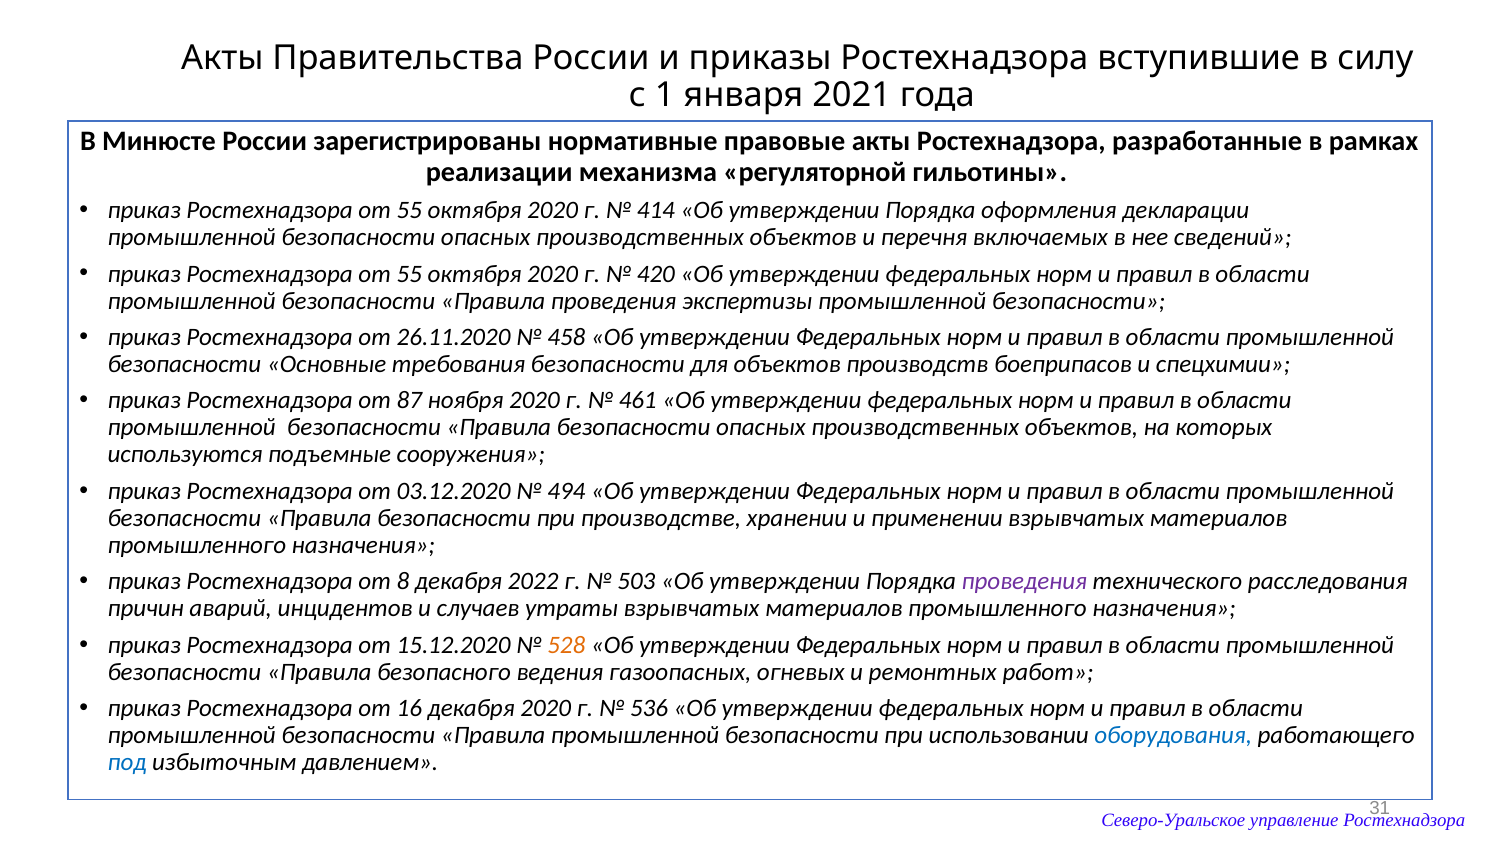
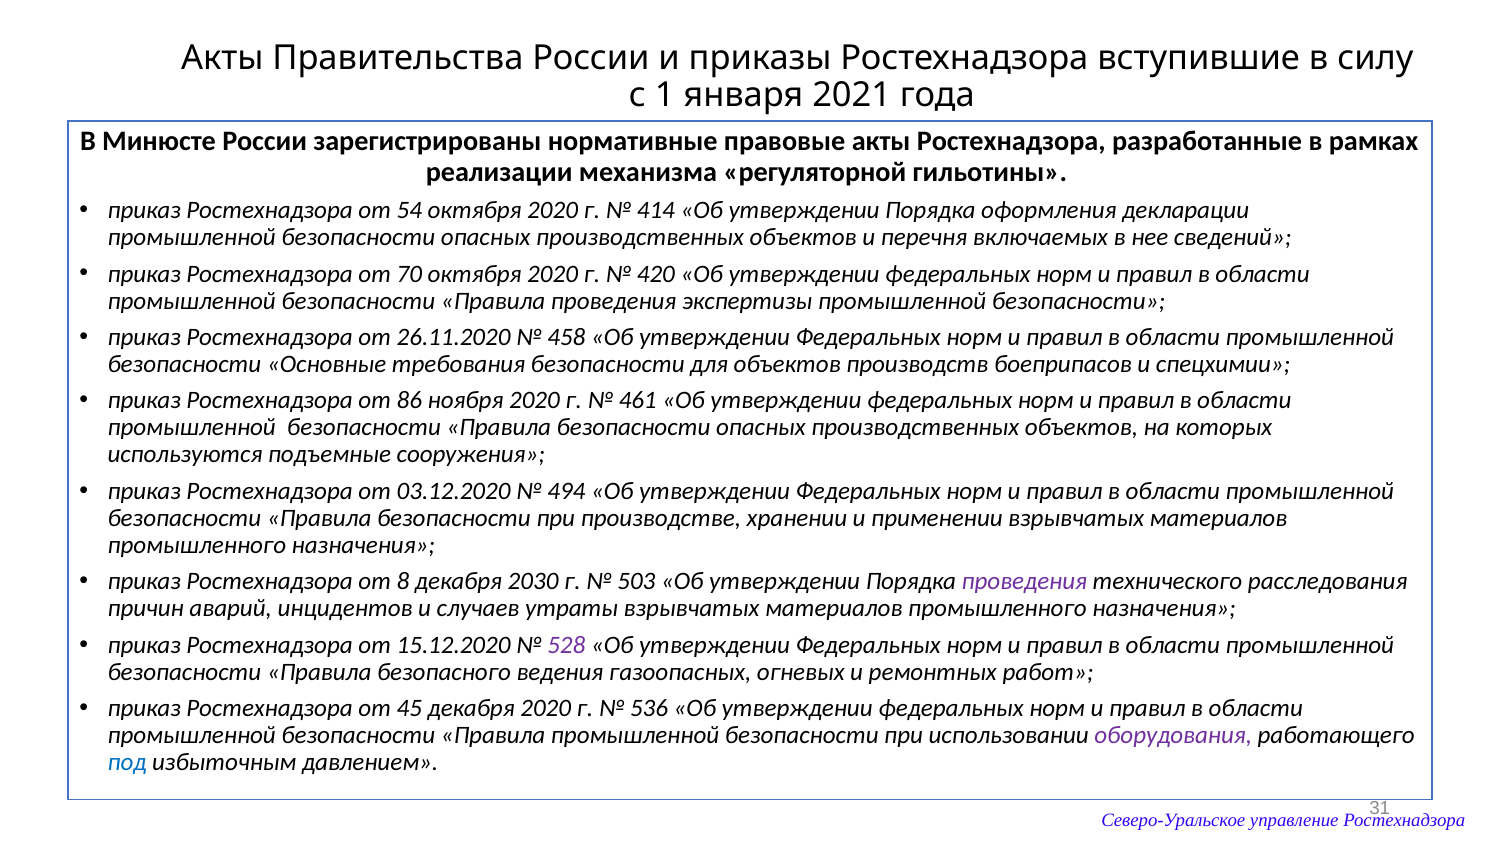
55 at (409, 210): 55 -> 54
55 at (409, 274): 55 -> 70
87: 87 -> 86
2022: 2022 -> 2030
528 colour: orange -> purple
16: 16 -> 45
оборудования colour: blue -> purple
